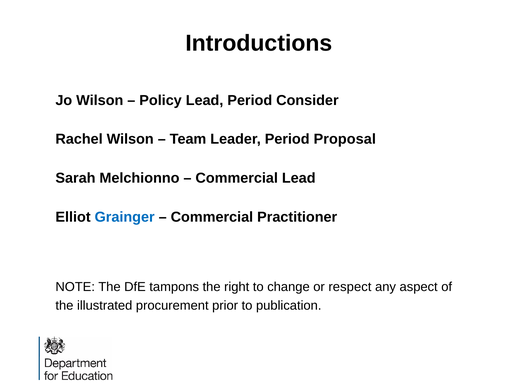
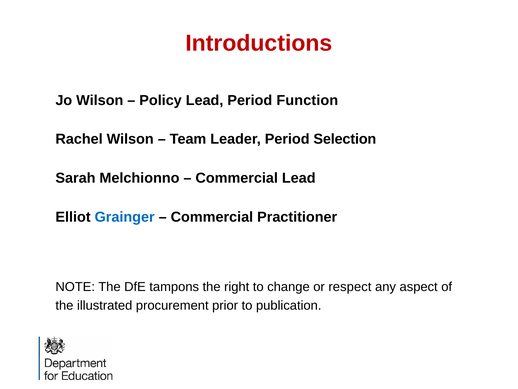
Introductions colour: black -> red
Consider: Consider -> Function
Proposal: Proposal -> Selection
